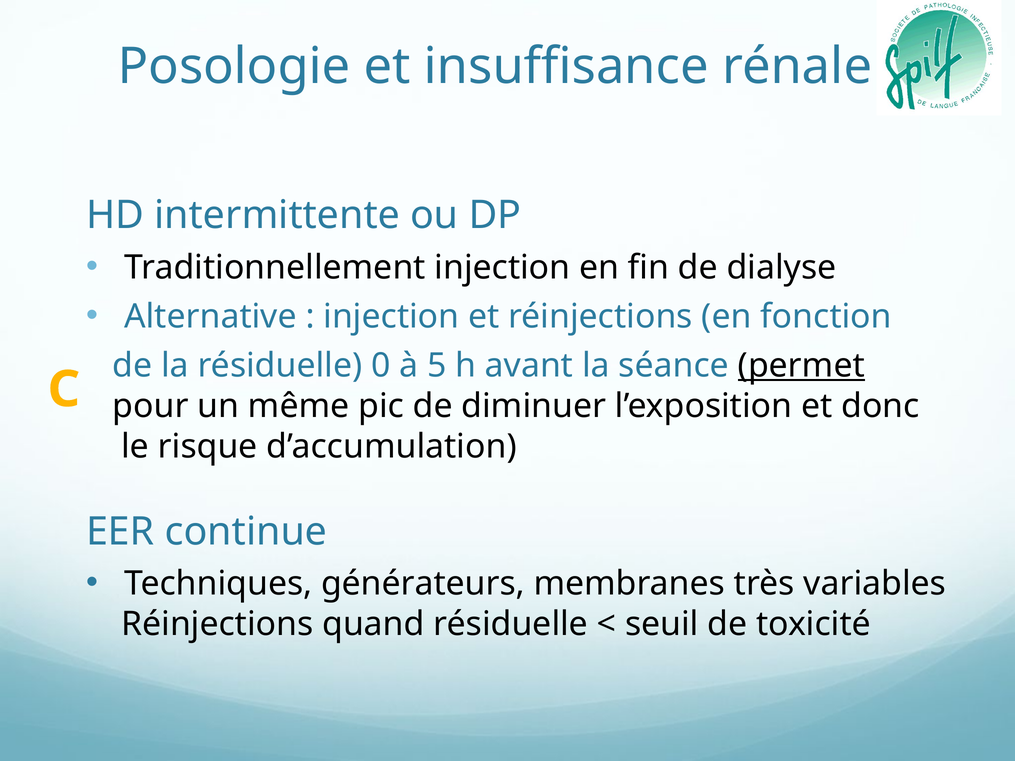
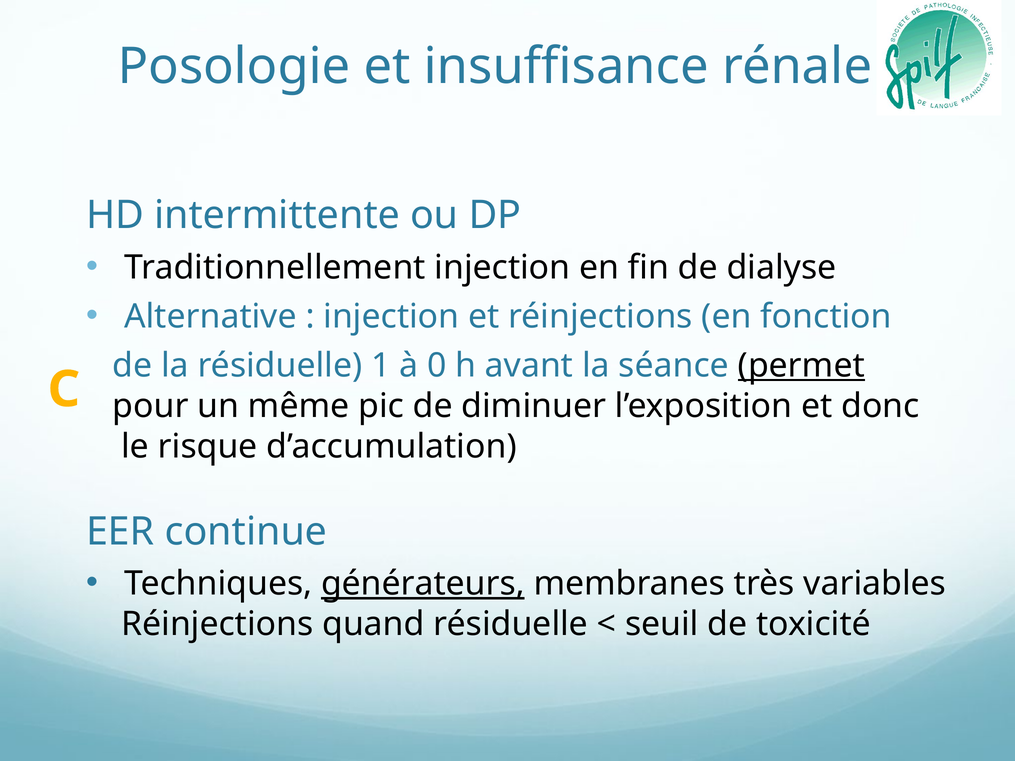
0: 0 -> 1
5: 5 -> 0
générateurs underline: none -> present
